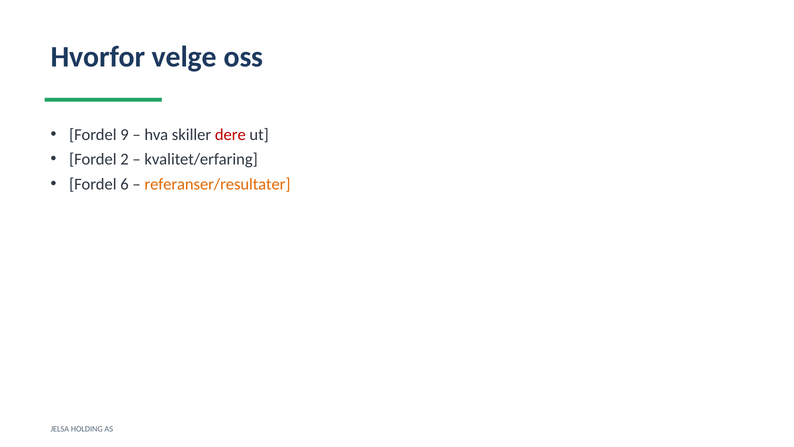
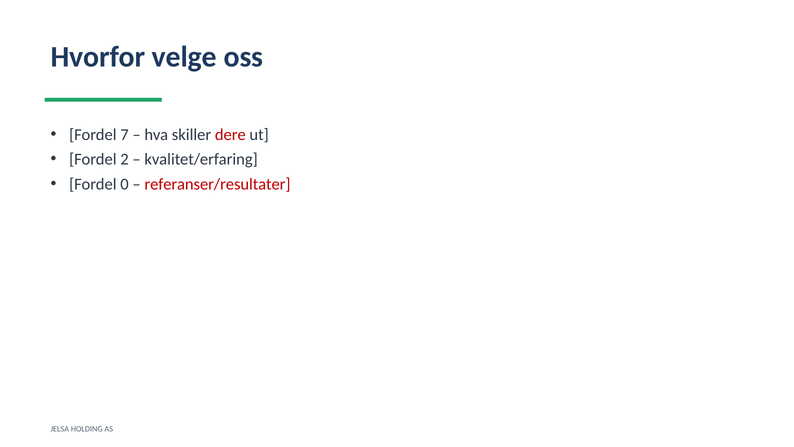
9: 9 -> 7
6: 6 -> 0
referanser/resultater colour: orange -> red
